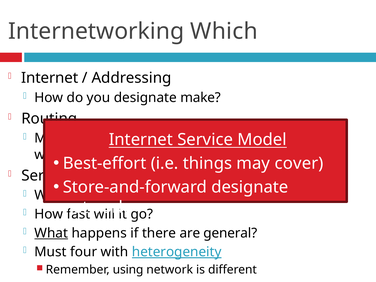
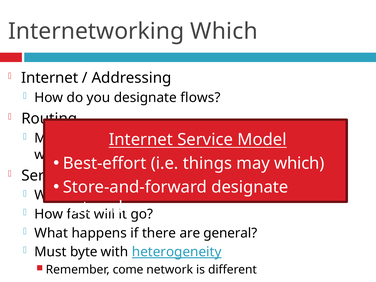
make: make -> flows
may cover: cover -> which
What at (51, 233) underline: present -> none
four: four -> byte
using: using -> come
